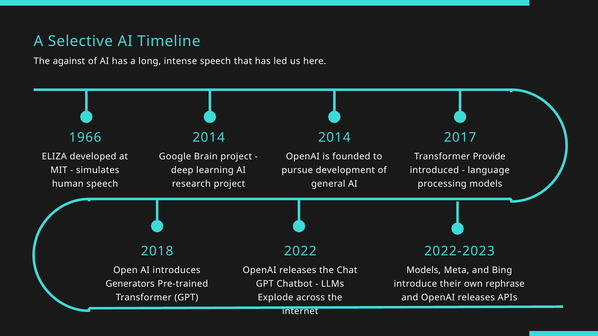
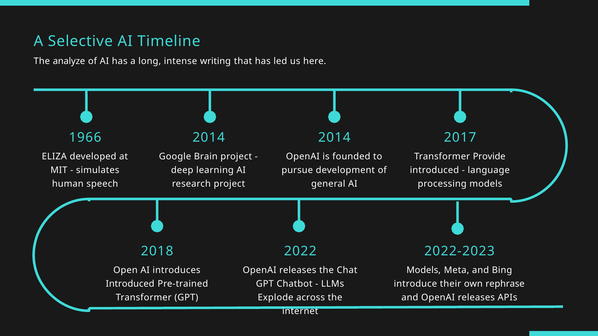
against: against -> analyze
intense speech: speech -> writing
Generators at (130, 284): Generators -> Introduced
